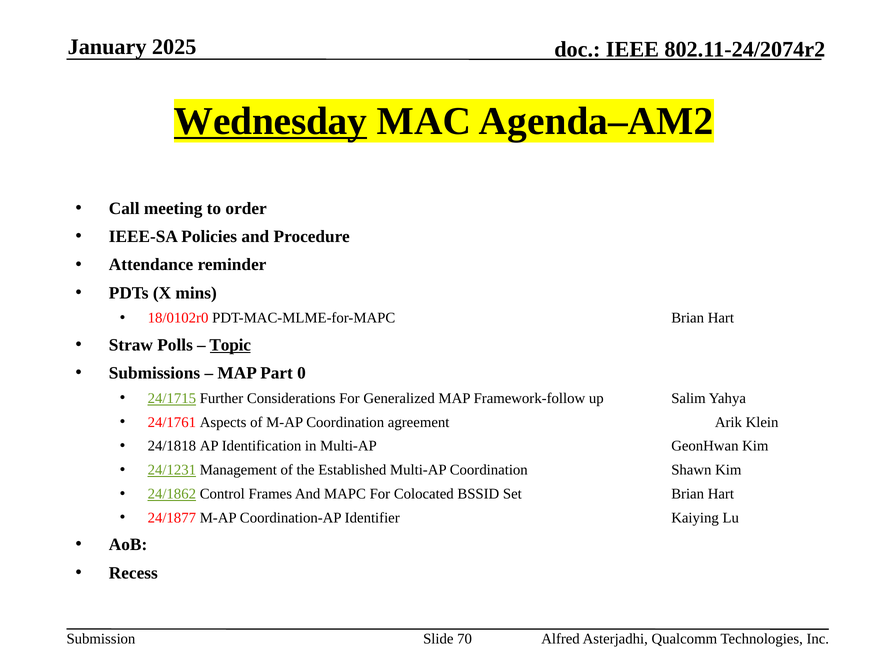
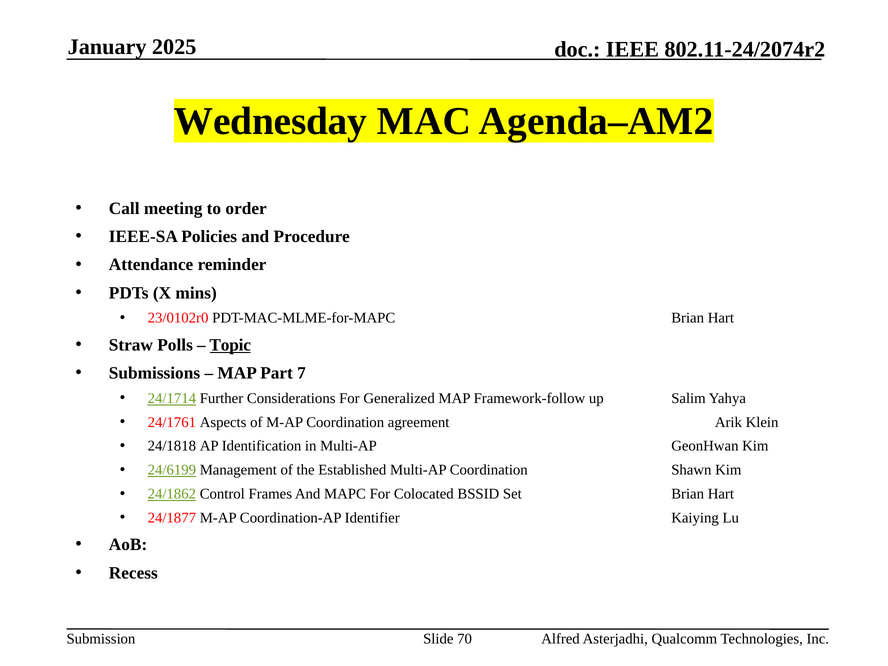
Wednesday underline: present -> none
18/0102r0: 18/0102r0 -> 23/0102r0
0: 0 -> 7
24/1715: 24/1715 -> 24/1714
24/1231: 24/1231 -> 24/6199
